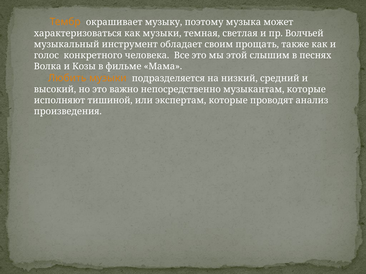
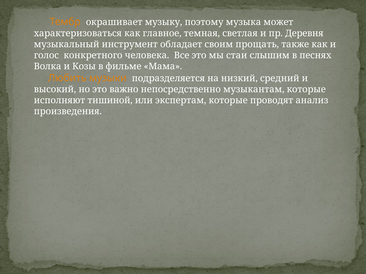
как музыки: музыки -> главное
Волчьей: Волчьей -> Деревня
этой: этой -> стаи
